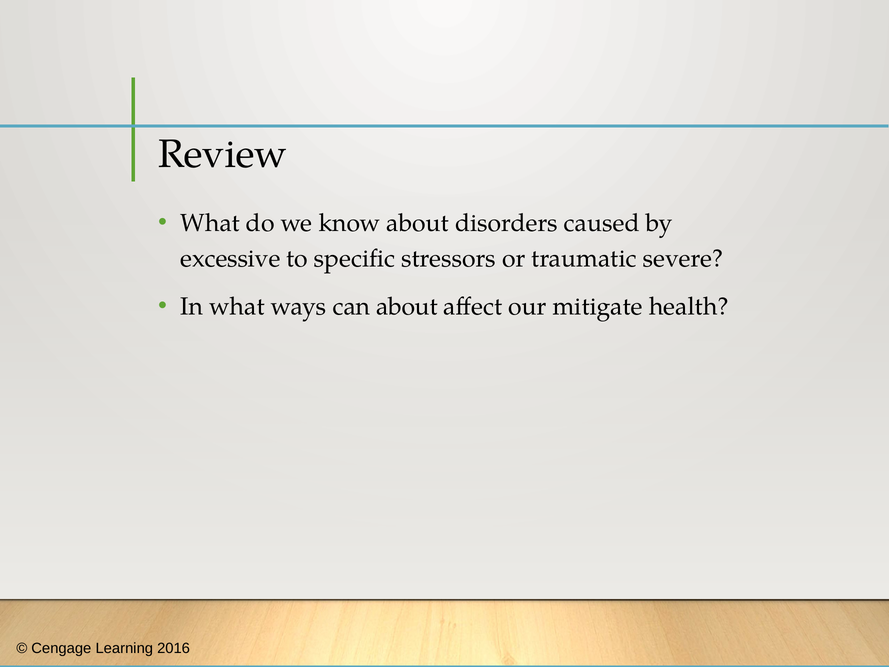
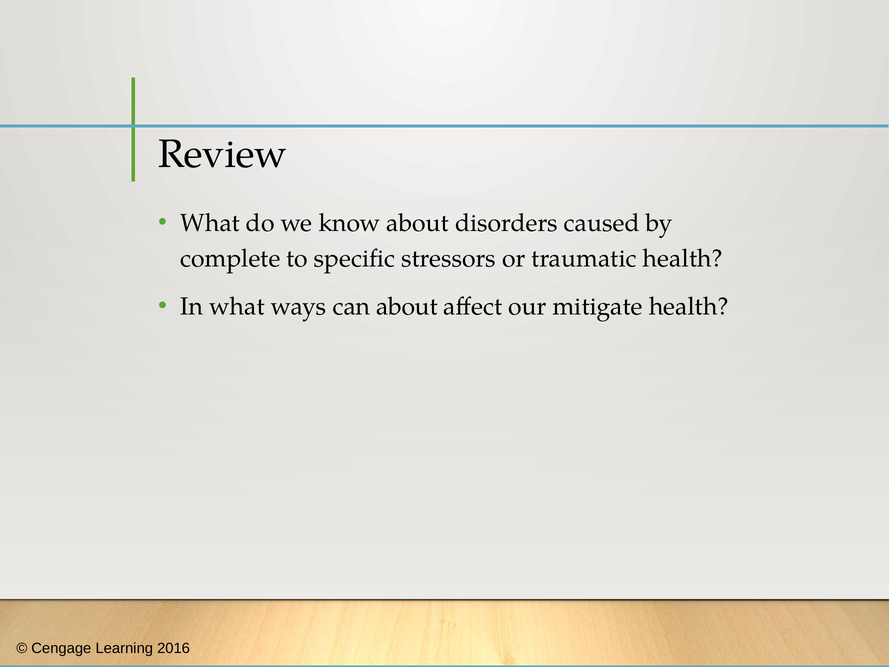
excessive: excessive -> complete
traumatic severe: severe -> health
